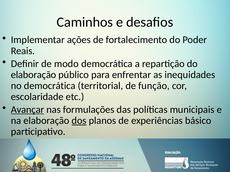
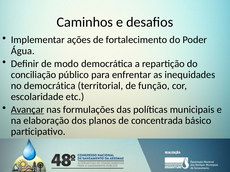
Reais: Reais -> Água
elaboração at (34, 75): elaboração -> conciliação
dos underline: present -> none
experiências: experiências -> concentrada
